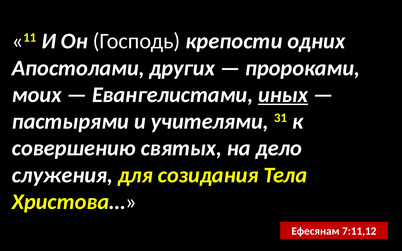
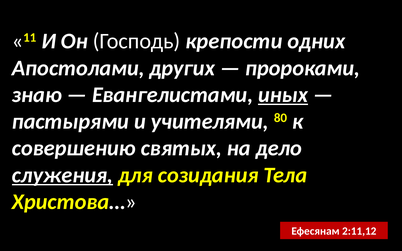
моих: моих -> знаю
31: 31 -> 80
служения underline: none -> present
7:11,12: 7:11,12 -> 2:11,12
